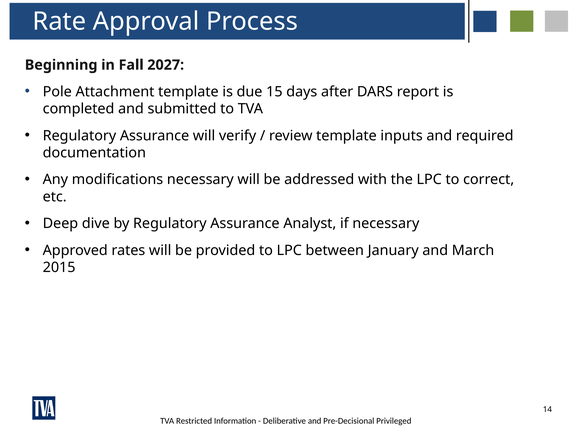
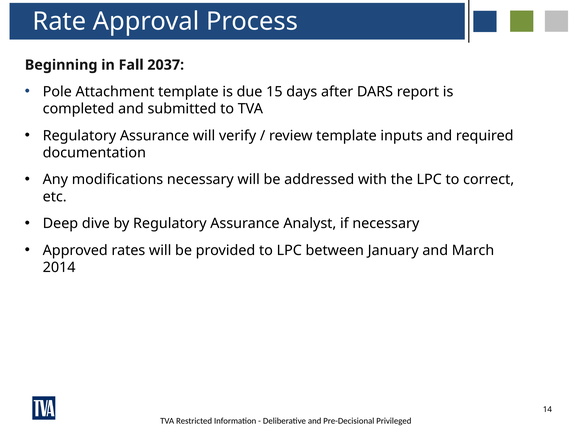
2027: 2027 -> 2037
2015: 2015 -> 2014
